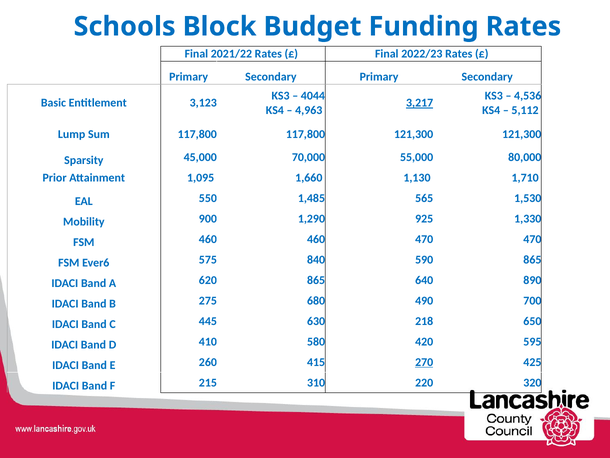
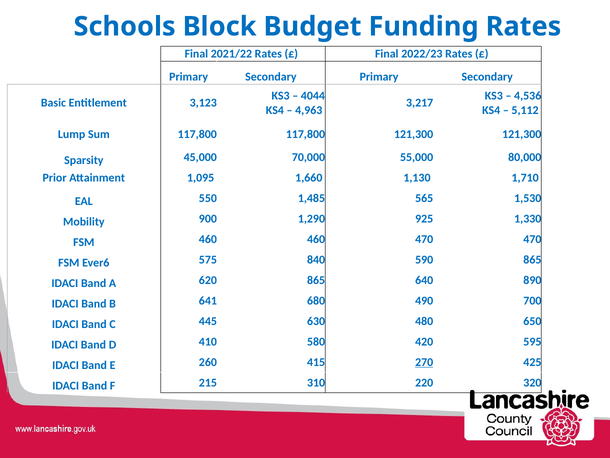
3,217 underline: present -> none
275: 275 -> 641
218: 218 -> 480
